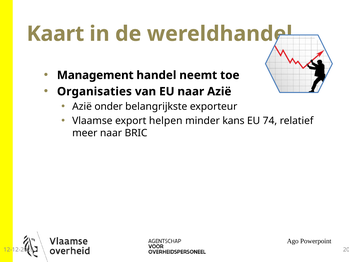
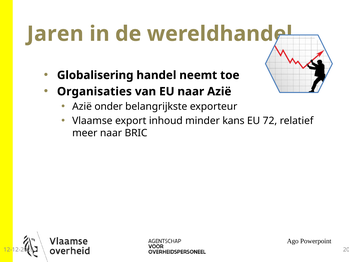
Kaart: Kaart -> Jaren
Management: Management -> Globalisering
helpen: helpen -> inhoud
74: 74 -> 72
